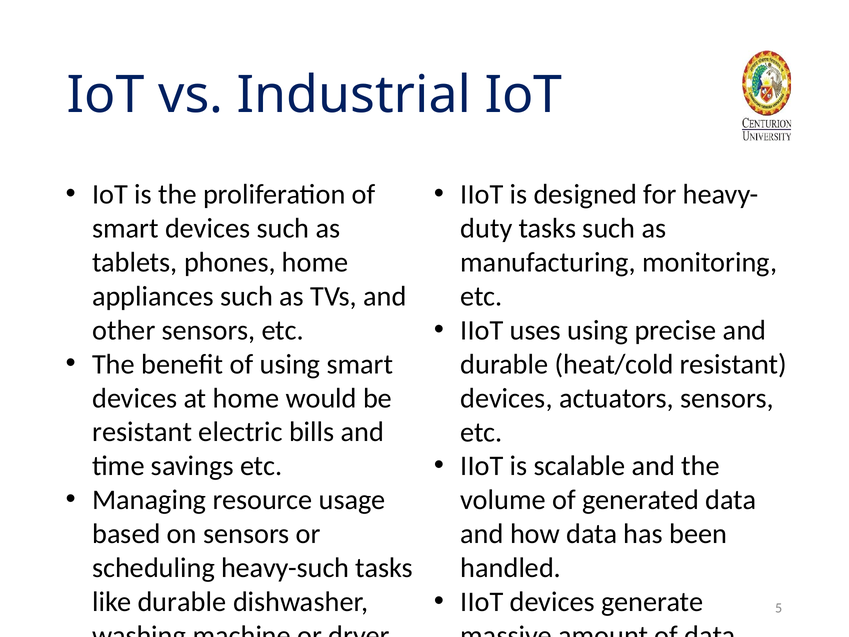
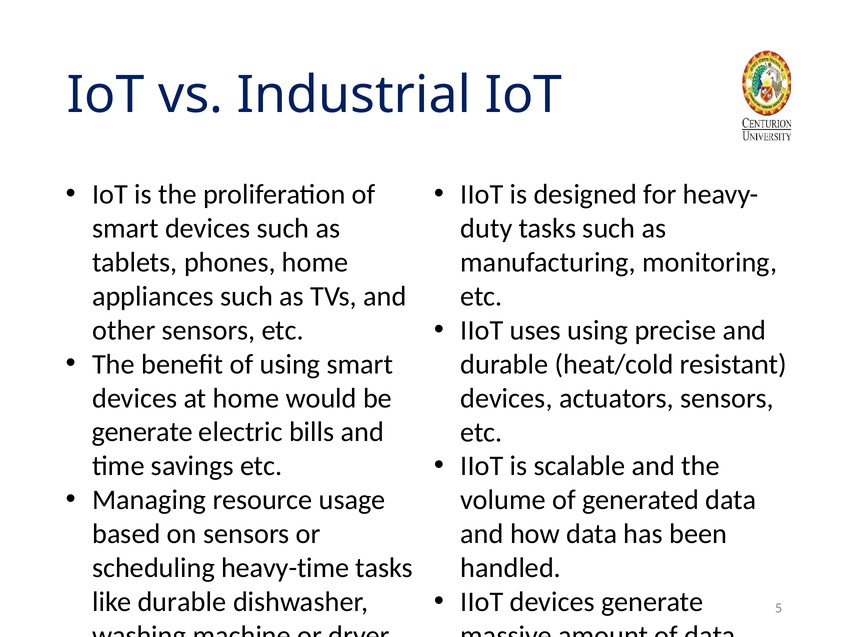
resistant at (142, 432): resistant -> generate
heavy-such: heavy-such -> heavy-time
